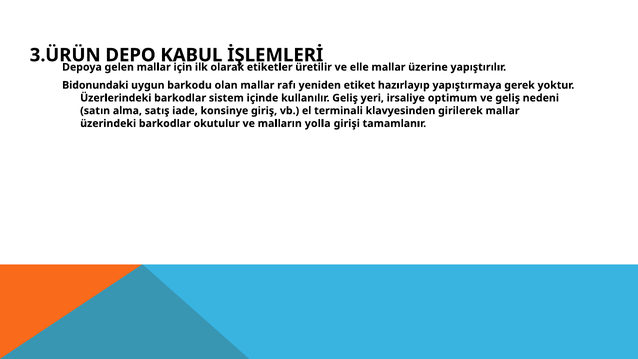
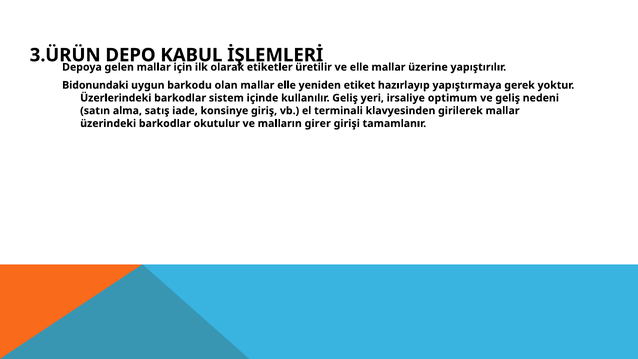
mallar rafı: rafı -> elle
yolla: yolla -> girer
